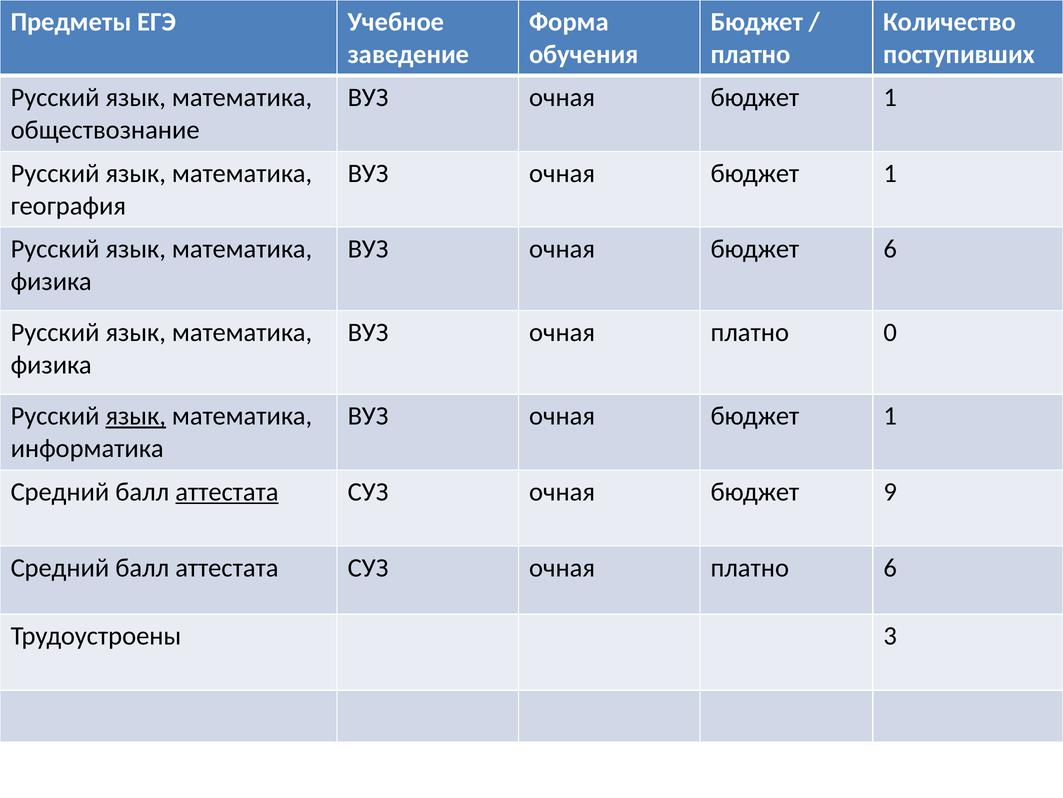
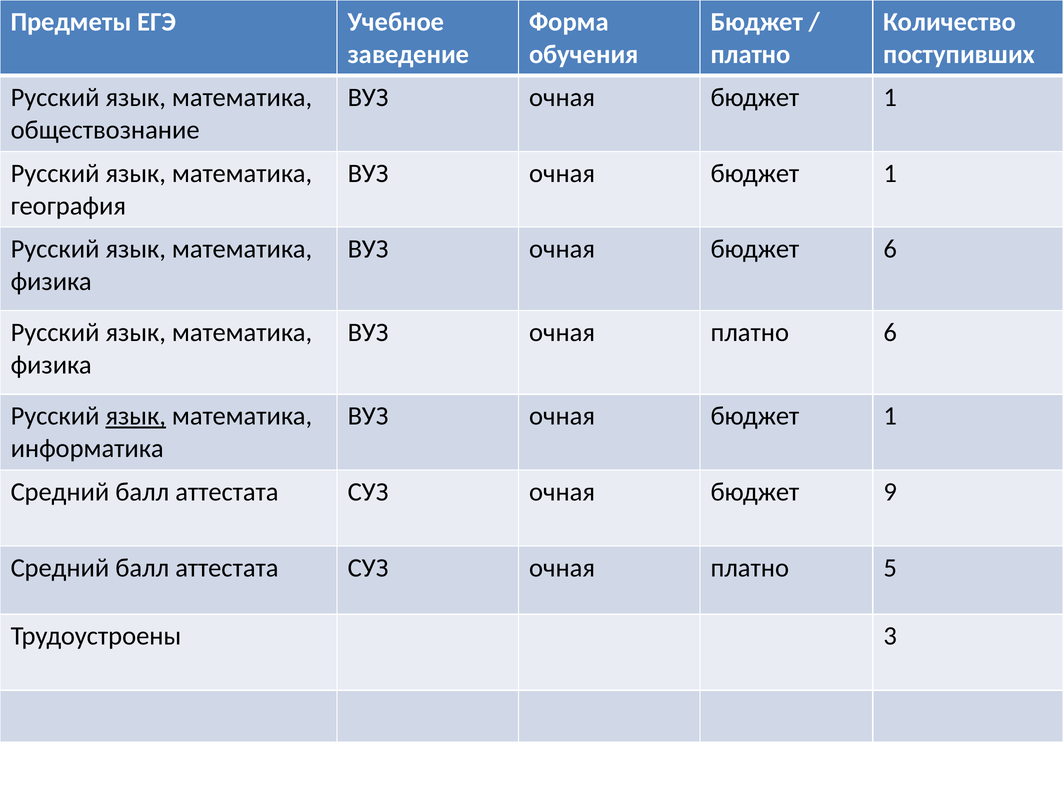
платно 0: 0 -> 6
аттестата at (227, 491) underline: present -> none
платно 6: 6 -> 5
